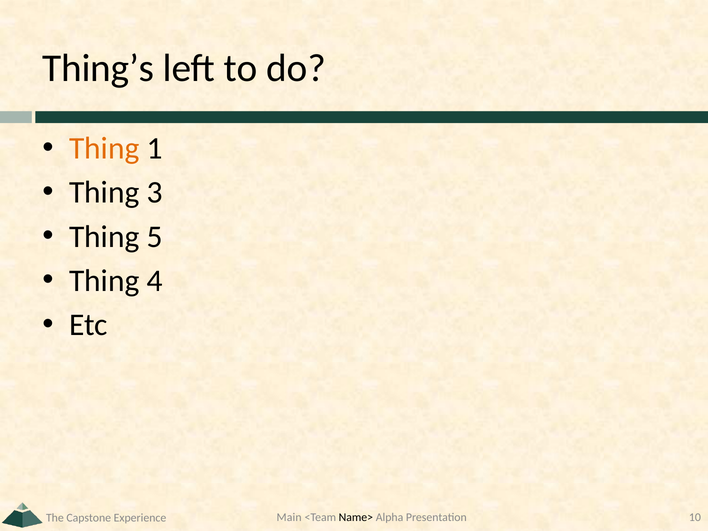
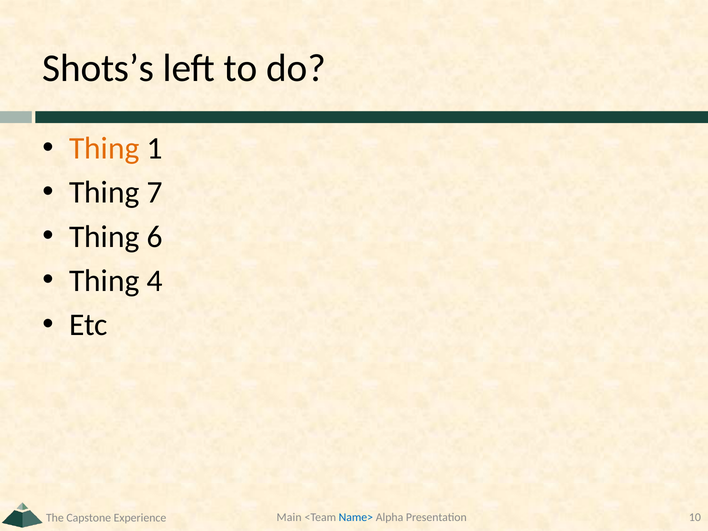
Thing’s: Thing’s -> Shots’s
3: 3 -> 7
5: 5 -> 6
Name> colour: black -> blue
